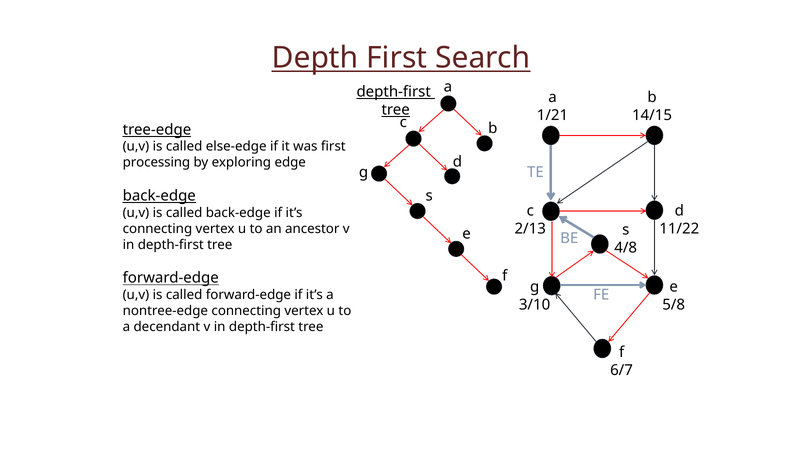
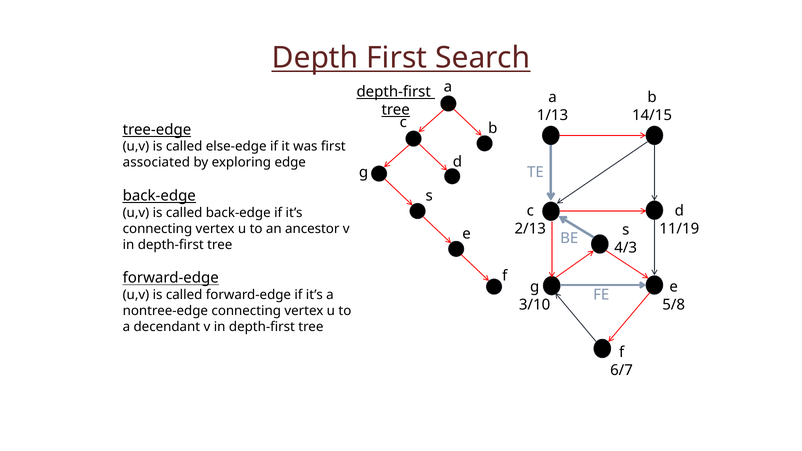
1/21: 1/21 -> 1/13
processing: processing -> associated
11/22: 11/22 -> 11/19
4/8: 4/8 -> 4/3
